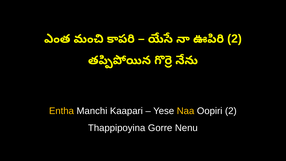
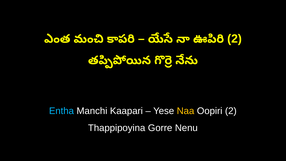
Entha colour: yellow -> light blue
